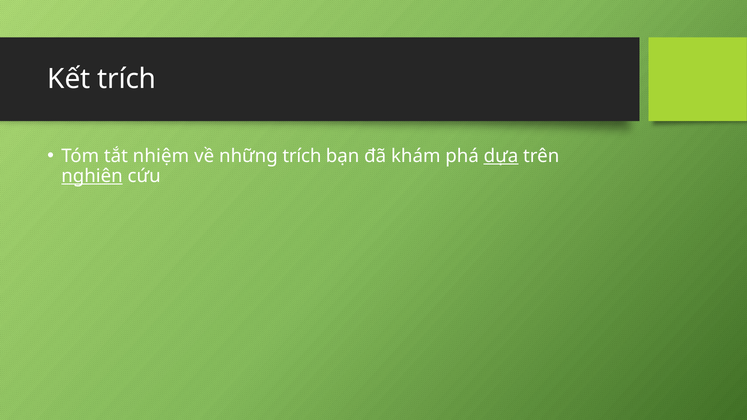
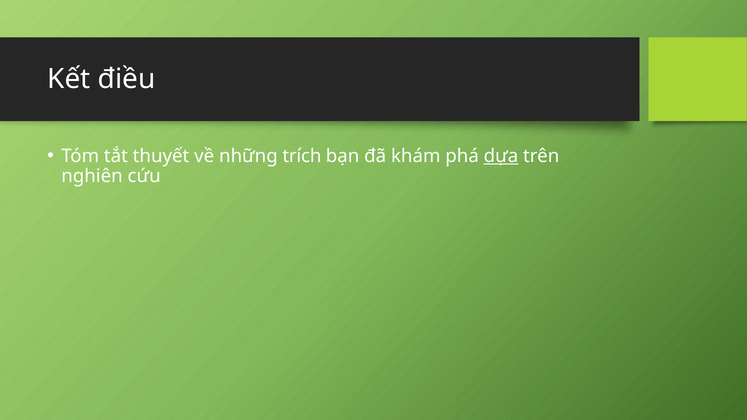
Kết trích: trích -> điều
nhiệm: nhiệm -> thuyết
nghiên underline: present -> none
